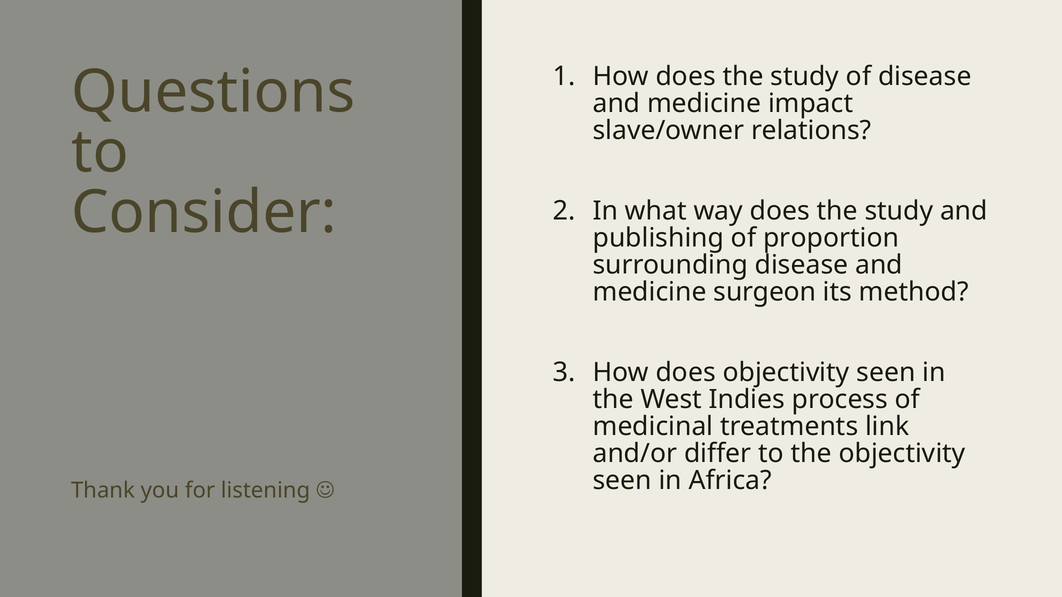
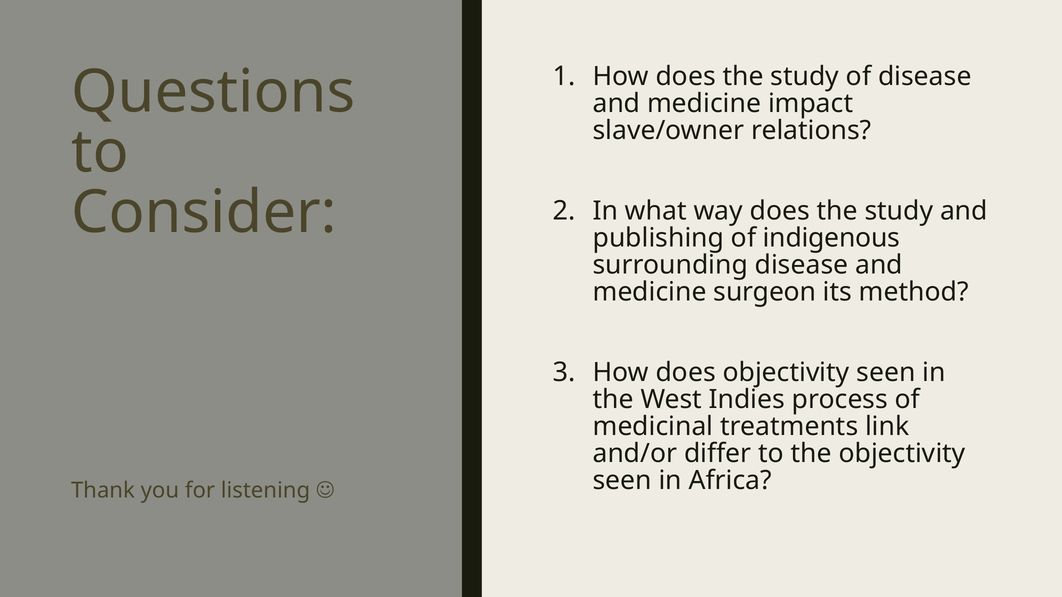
proportion: proportion -> indigenous
